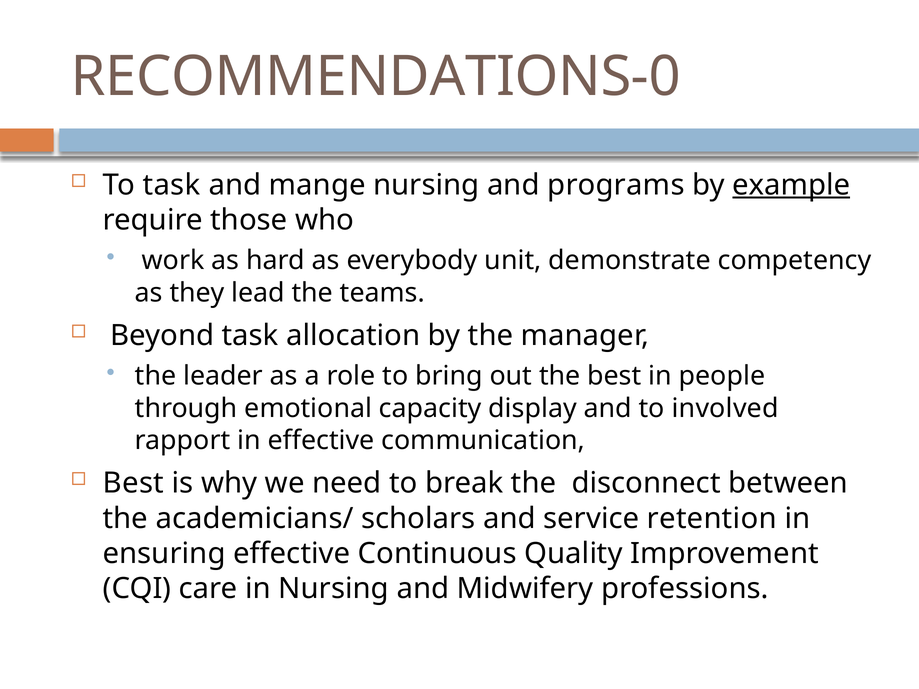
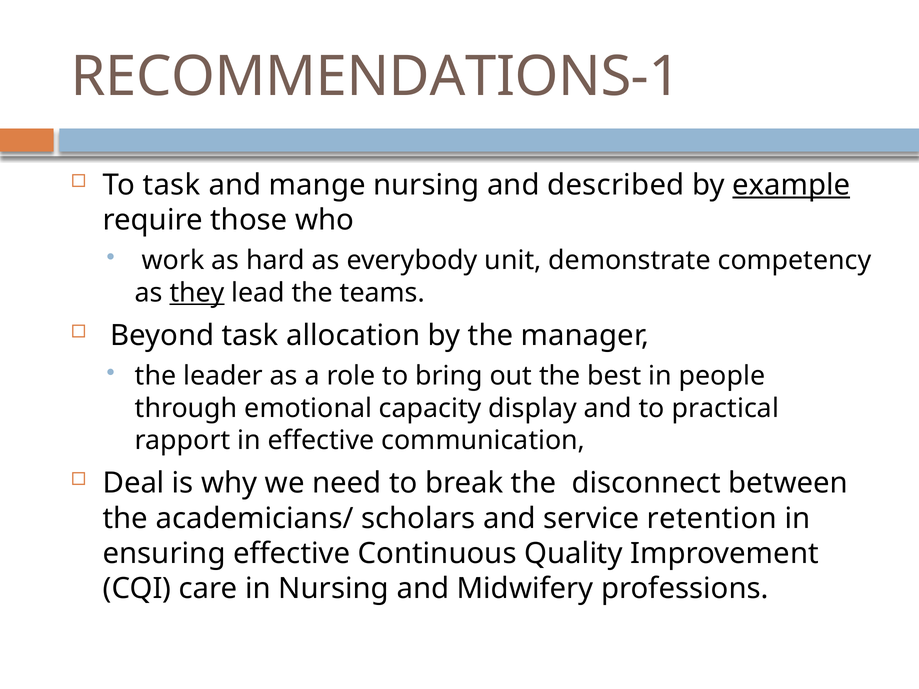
RECOMMENDATIONS-0: RECOMMENDATIONS-0 -> RECOMMENDATIONS-1
programs: programs -> described
they underline: none -> present
involved: involved -> practical
Best at (133, 483): Best -> Deal
